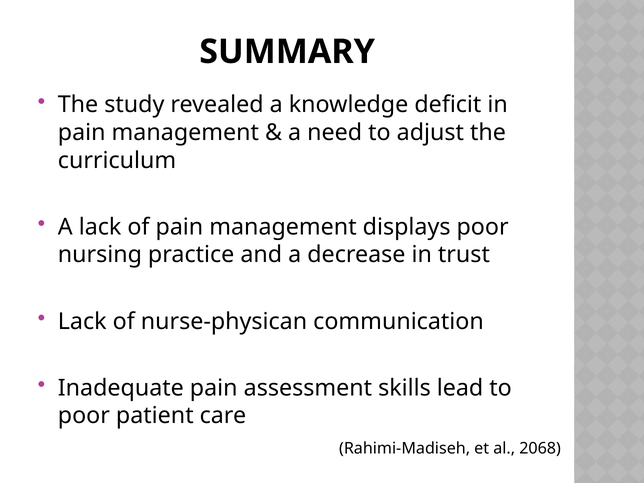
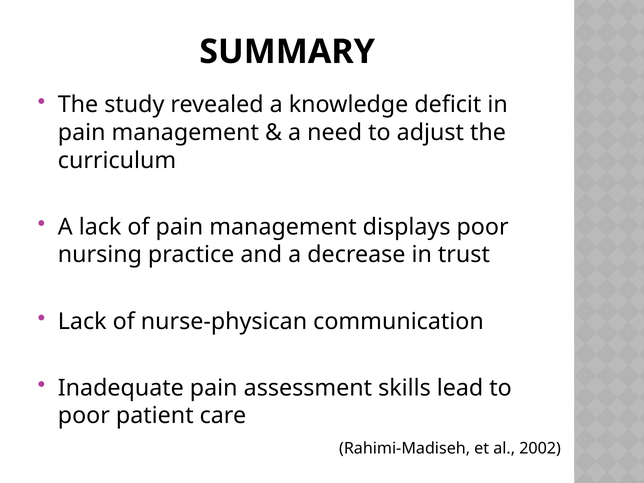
2068: 2068 -> 2002
